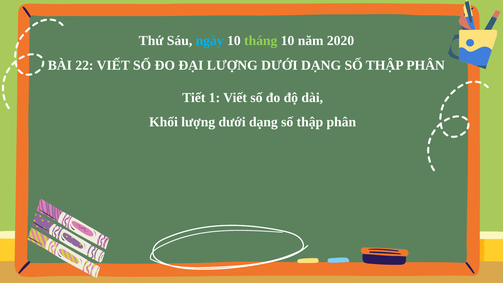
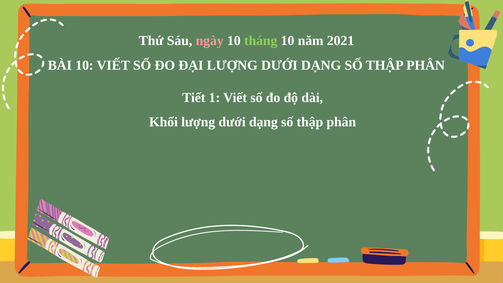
ngày colour: light blue -> pink
2020: 2020 -> 2021
BÀI 22: 22 -> 10
